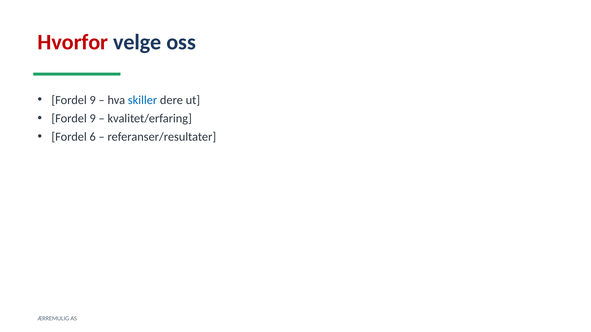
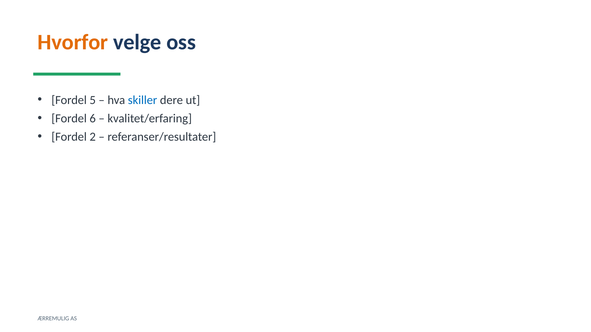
Hvorfor colour: red -> orange
9 at (93, 100): 9 -> 5
9 at (93, 119): 9 -> 6
6: 6 -> 2
